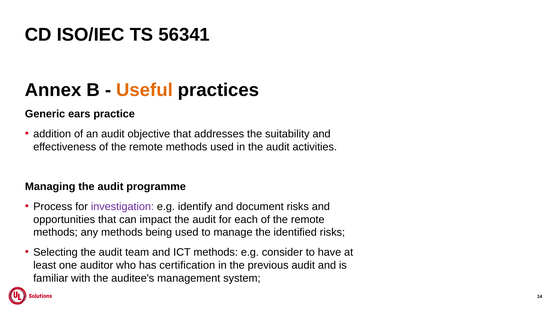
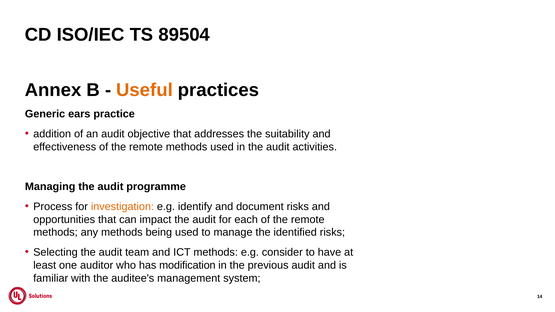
56341: 56341 -> 89504
investigation colour: purple -> orange
certification: certification -> modification
